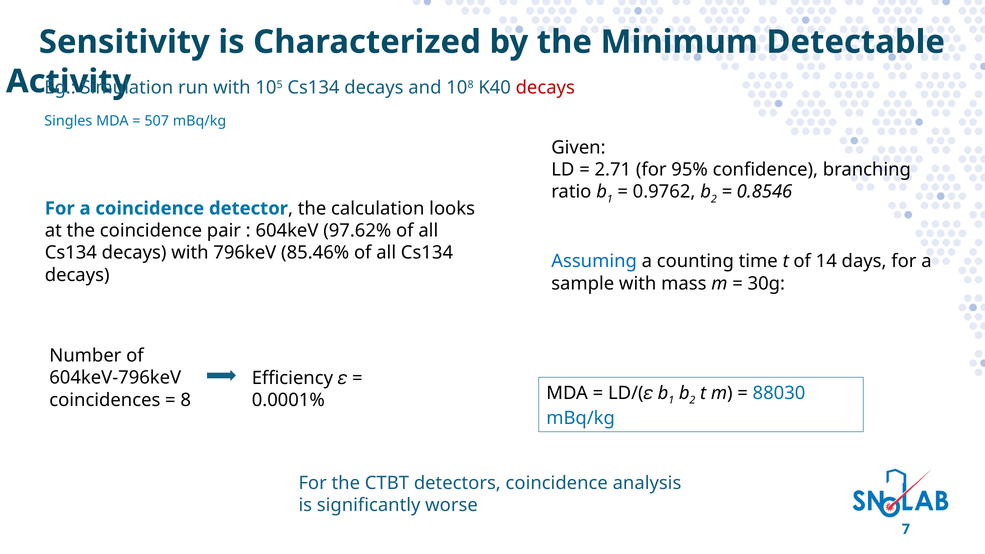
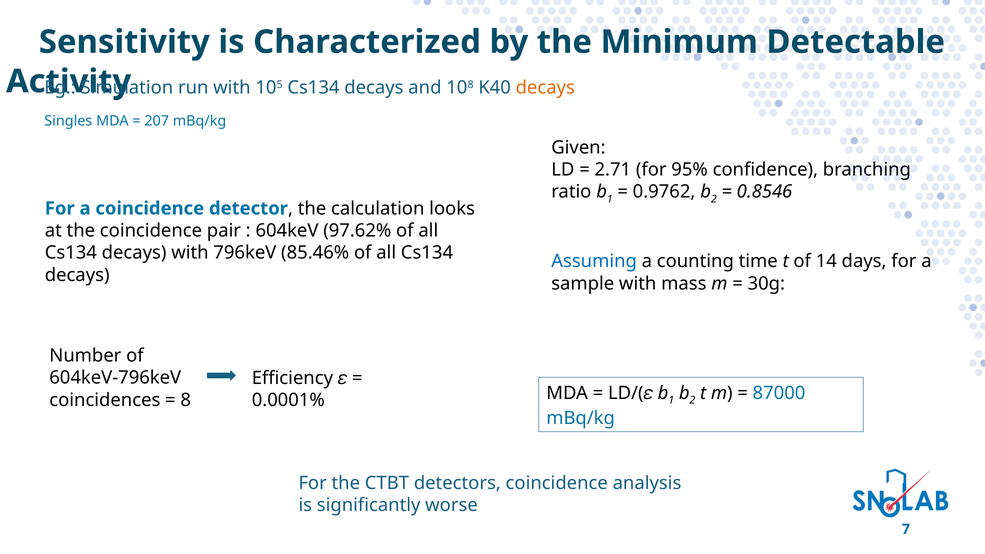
decays at (545, 88) colour: red -> orange
507: 507 -> 207
88030: 88030 -> 87000
